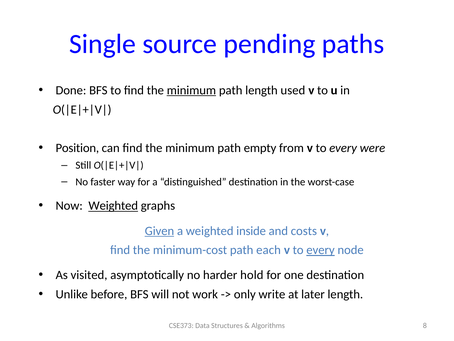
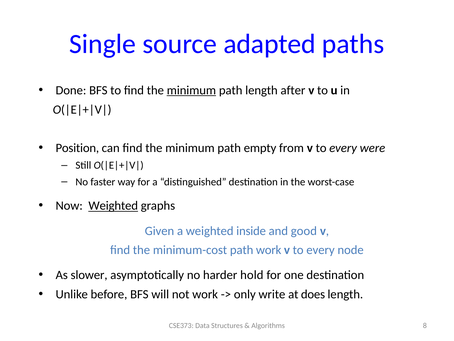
pending: pending -> adapted
used: used -> after
Given underline: present -> none
costs: costs -> good
path each: each -> work
every at (321, 250) underline: present -> none
visited: visited -> slower
later: later -> does
